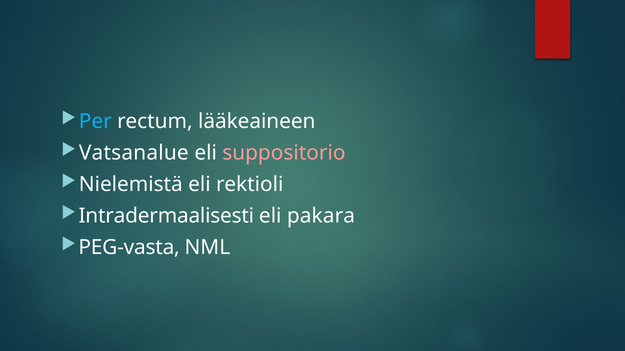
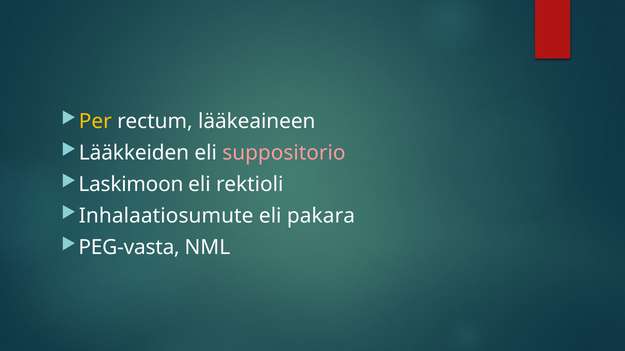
Per colour: light blue -> yellow
Vatsanalue: Vatsanalue -> Lääkkeiden
Nielemistä: Nielemistä -> Laskimoon
Intradermaalisesti: Intradermaalisesti -> Inhalaatiosumute
